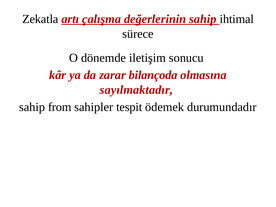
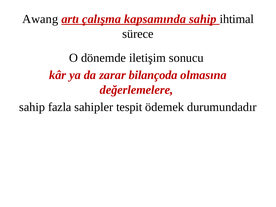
Zekatla: Zekatla -> Awang
değerlerinin: değerlerinin -> kapsamında
sayılmaktadır: sayılmaktadır -> değerlemelere
from: from -> fazla
